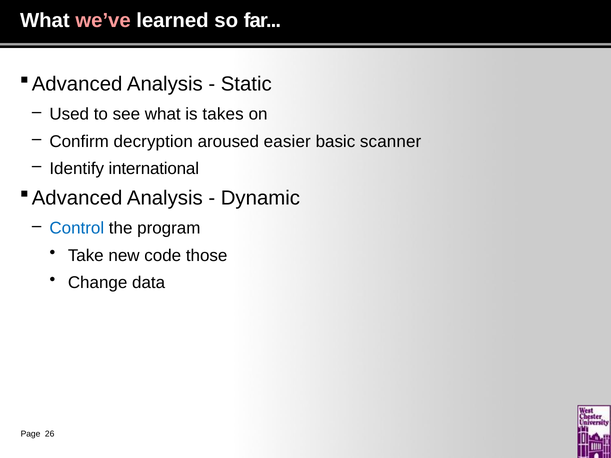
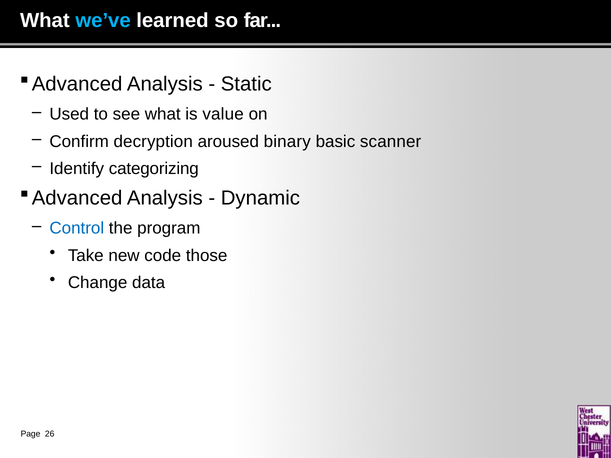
we’ve colour: pink -> light blue
takes: takes -> value
easier: easier -> binary
international: international -> categorizing
